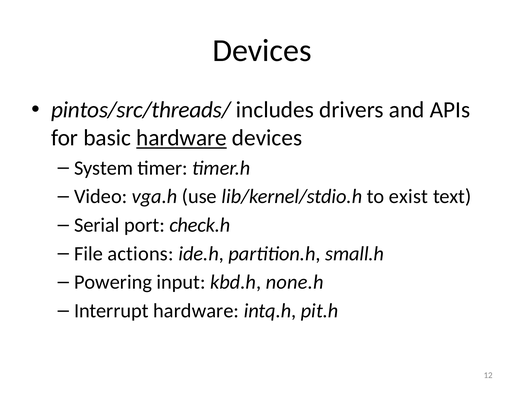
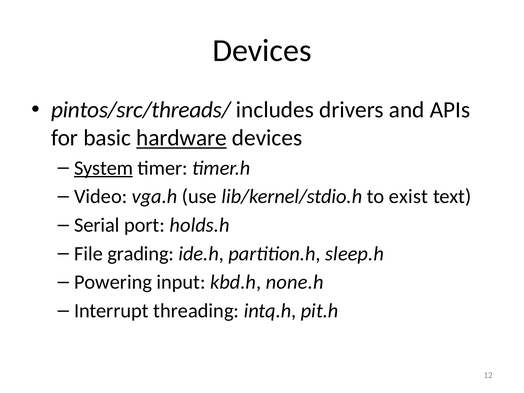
System underline: none -> present
check.h: check.h -> holds.h
actions: actions -> grading
small.h: small.h -> sleep.h
Interrupt hardware: hardware -> threading
